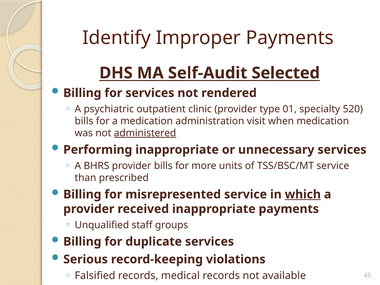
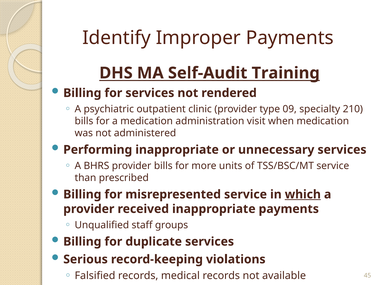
Selected: Selected -> Training
01: 01 -> 09
520: 520 -> 210
administered underline: present -> none
